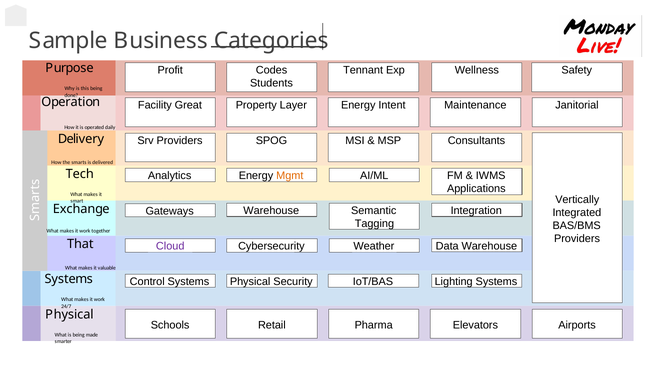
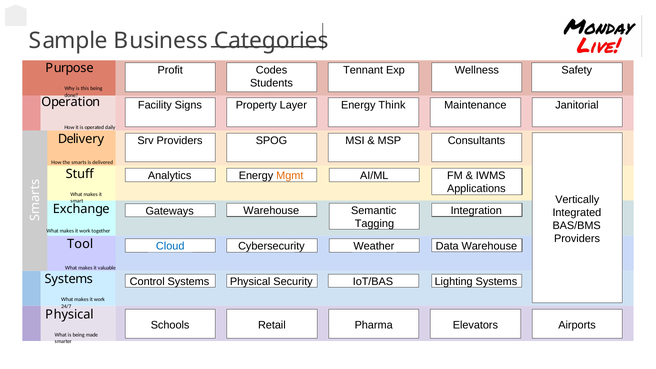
Great: Great -> Signs
Intent: Intent -> Think
Tech: Tech -> Stuff
That: That -> Tool
Cloud colour: purple -> blue
